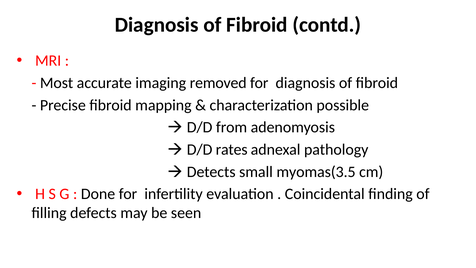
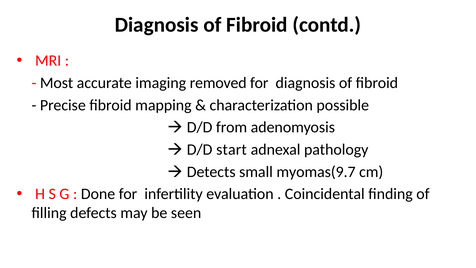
rates: rates -> start
myomas(3.5: myomas(3.5 -> myomas(9.7
